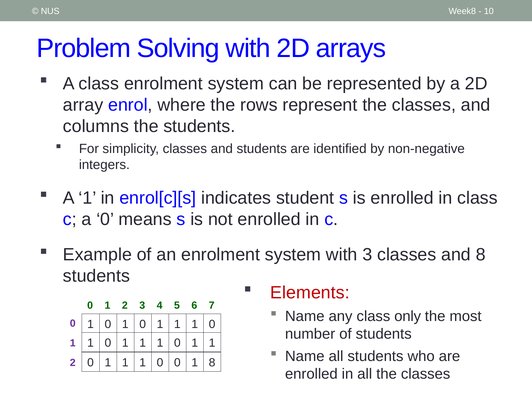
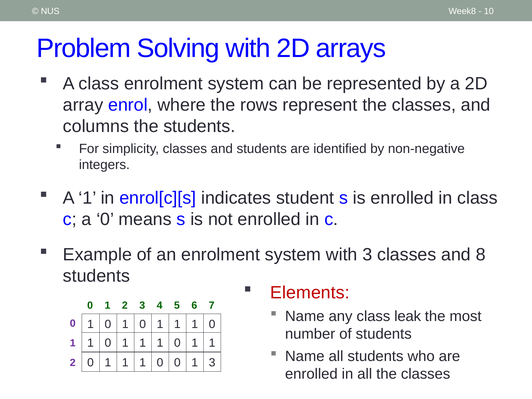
only: only -> leak
1 8: 8 -> 3
